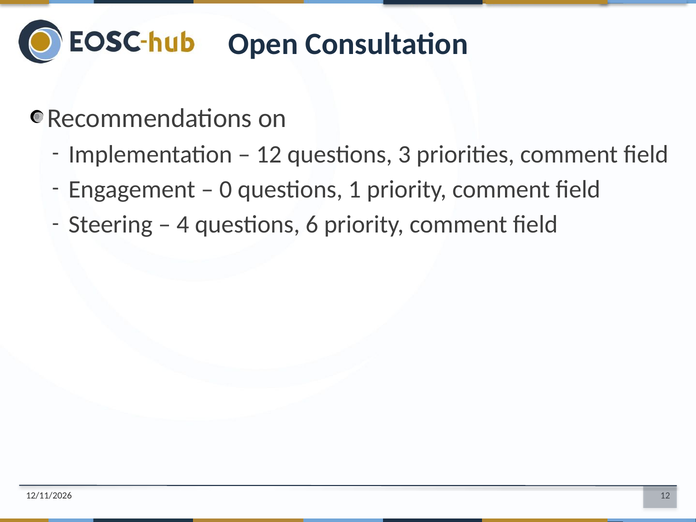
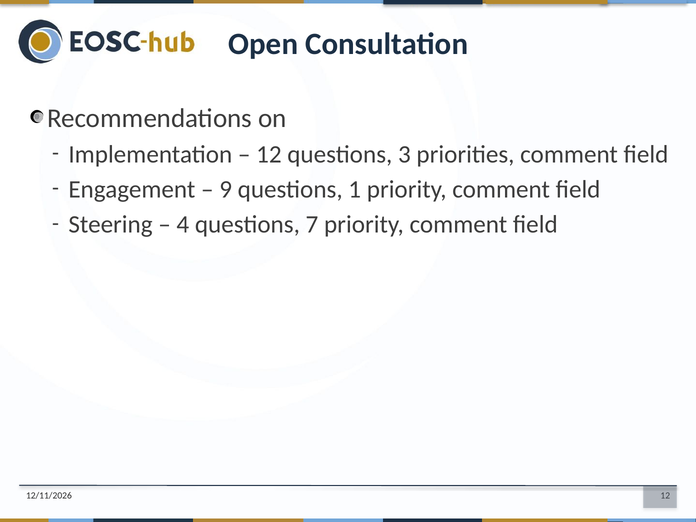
0: 0 -> 9
6: 6 -> 7
